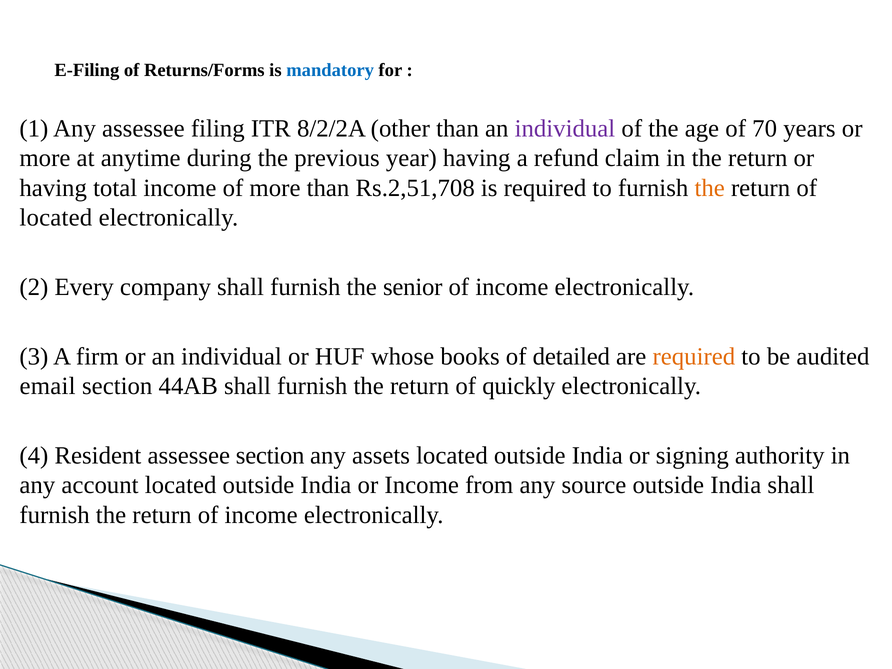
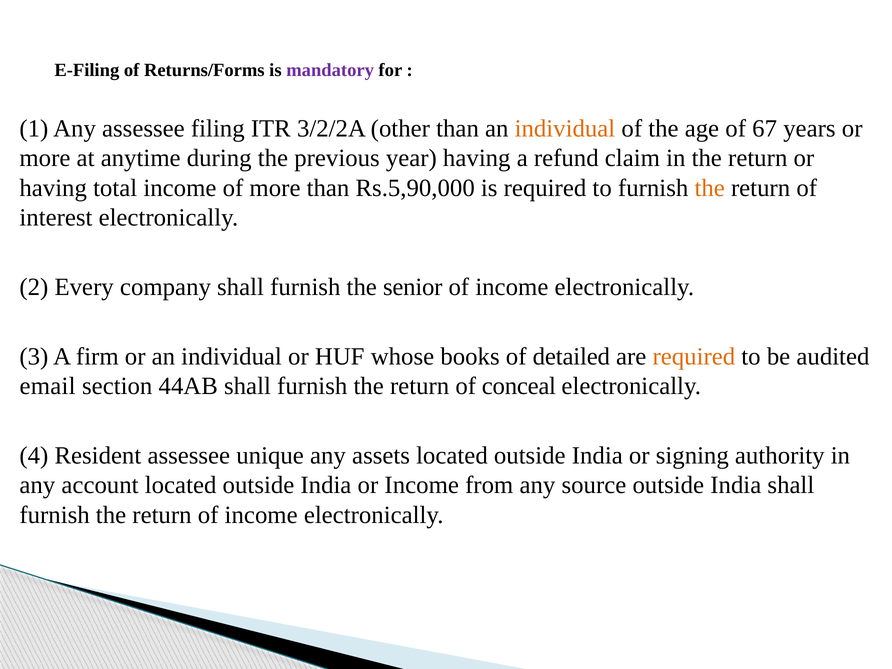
mandatory colour: blue -> purple
8/2/2A: 8/2/2A -> 3/2/2A
individual at (565, 128) colour: purple -> orange
70: 70 -> 67
Rs.2,51,708: Rs.2,51,708 -> Rs.5,90,000
located at (56, 218): located -> interest
quickly: quickly -> conceal
assessee section: section -> unique
